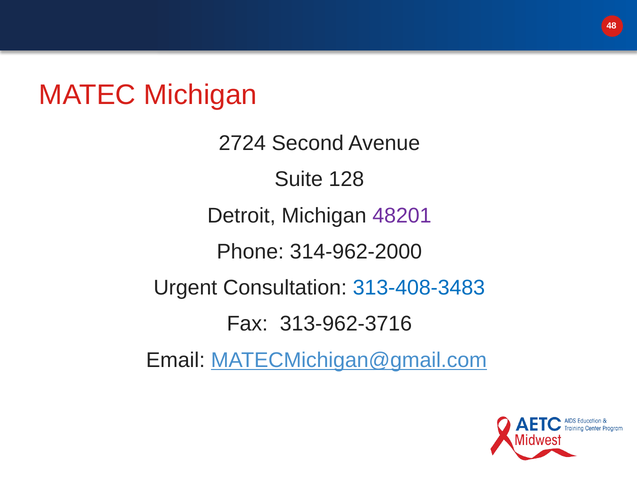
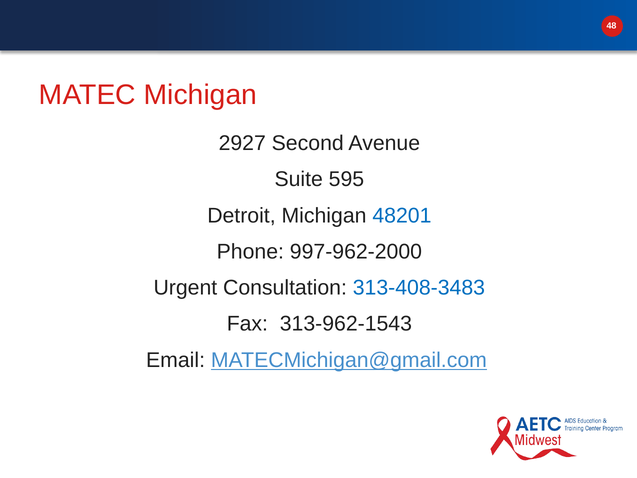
2724: 2724 -> 2927
128: 128 -> 595
48201 colour: purple -> blue
314-962-2000: 314-962-2000 -> 997-962-2000
313-962-3716: 313-962-3716 -> 313-962-1543
